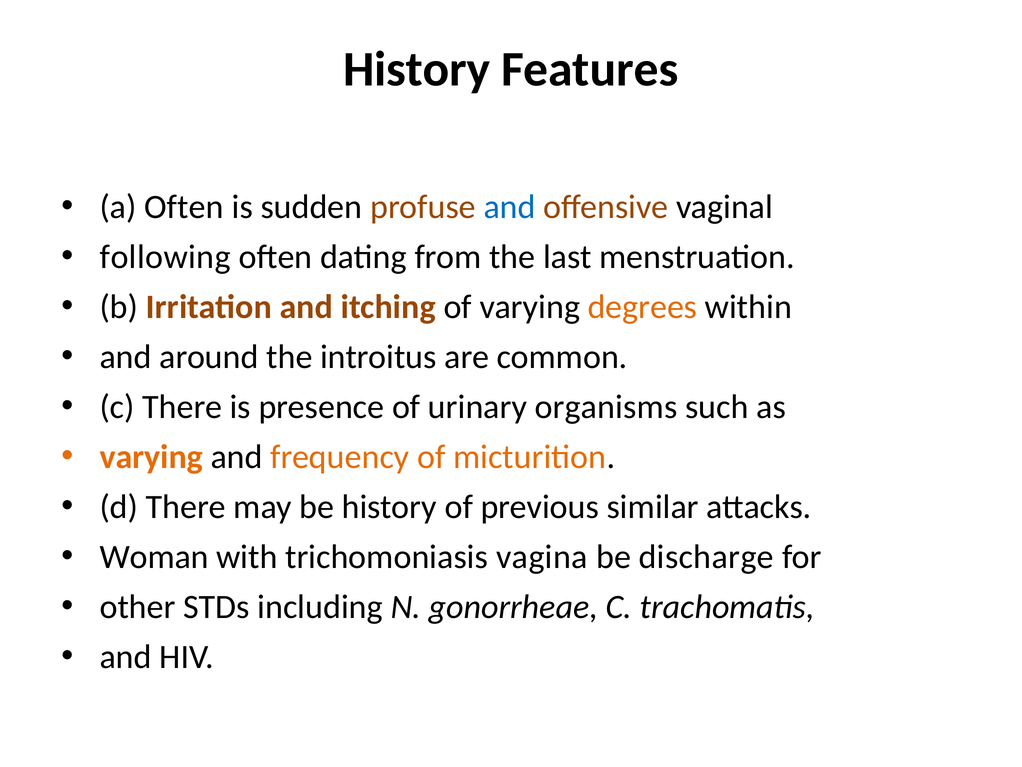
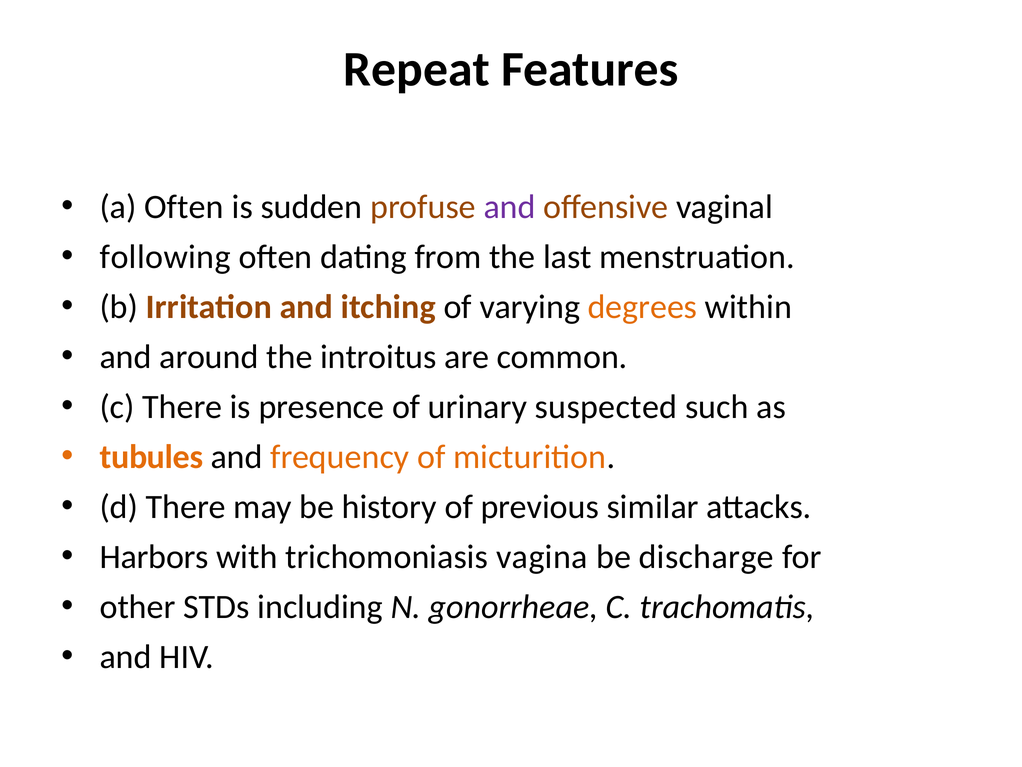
History at (417, 69): History -> Repeat
and at (510, 207) colour: blue -> purple
organisms: organisms -> suspected
varying at (151, 457): varying -> tubules
Woman: Woman -> Harbors
